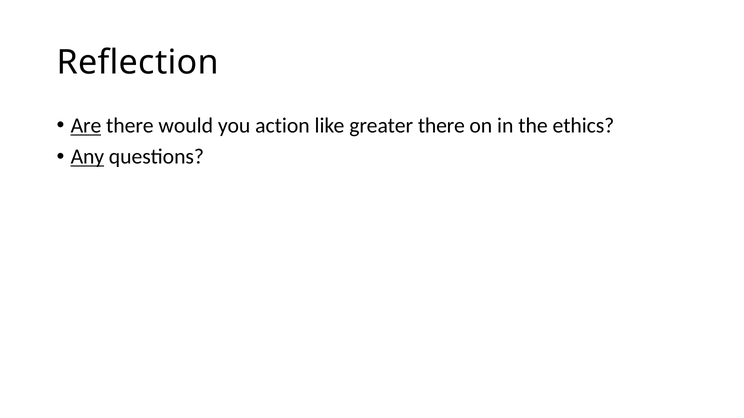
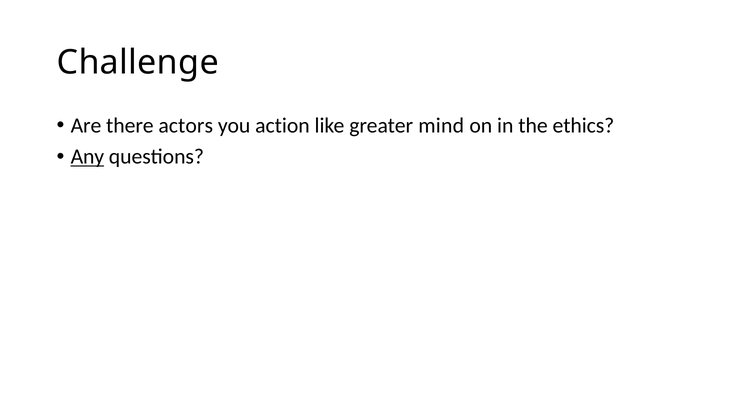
Reflection: Reflection -> Challenge
Are underline: present -> none
would: would -> actors
greater there: there -> mind
